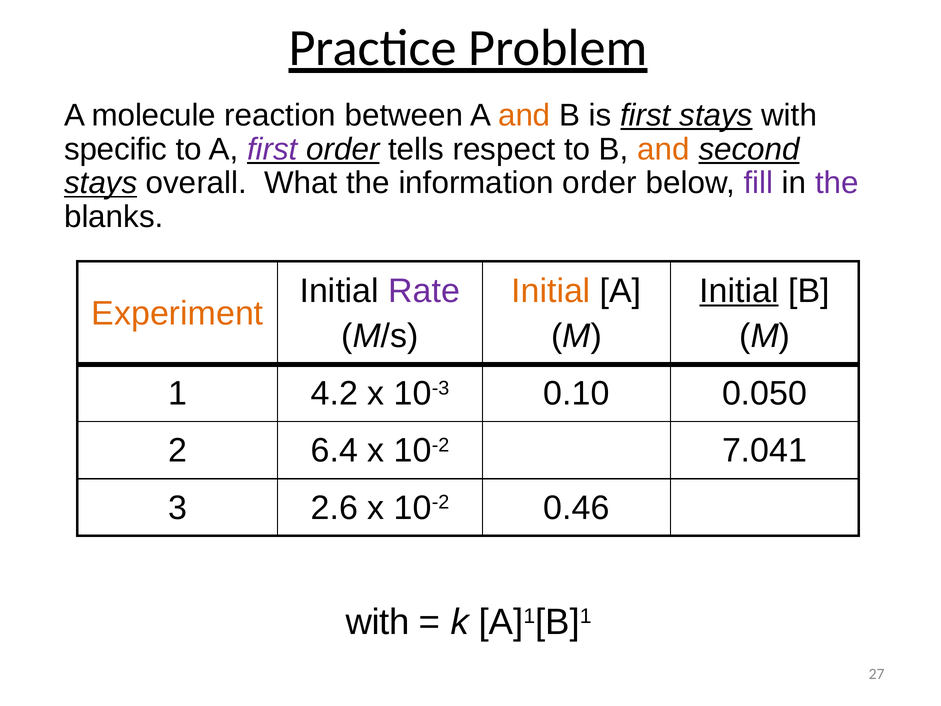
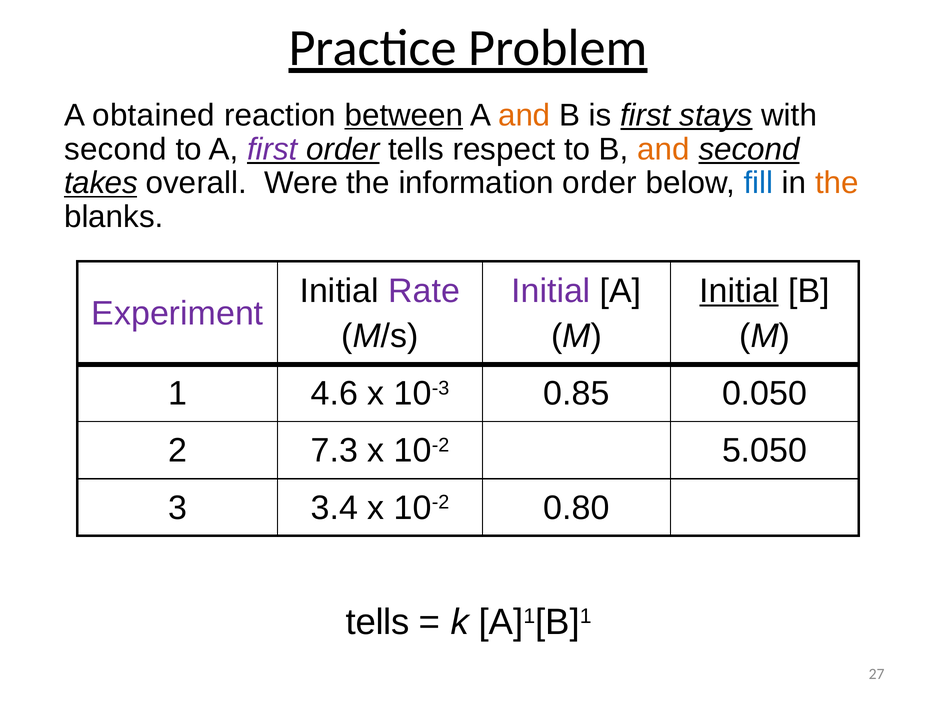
molecule: molecule -> obtained
between underline: none -> present
specific at (116, 149): specific -> second
stays at (101, 183): stays -> takes
What: What -> Were
fill colour: purple -> blue
the at (837, 183) colour: purple -> orange
Initial at (551, 291) colour: orange -> purple
Experiment colour: orange -> purple
4.2: 4.2 -> 4.6
0.10: 0.10 -> 0.85
6.4: 6.4 -> 7.3
7.041: 7.041 -> 5.050
2.6: 2.6 -> 3.4
0.46: 0.46 -> 0.80
with at (378, 622): with -> tells
